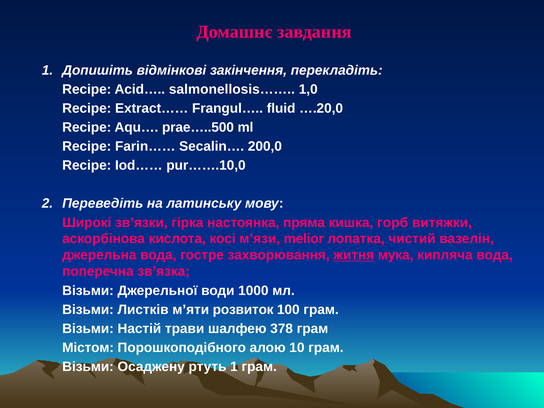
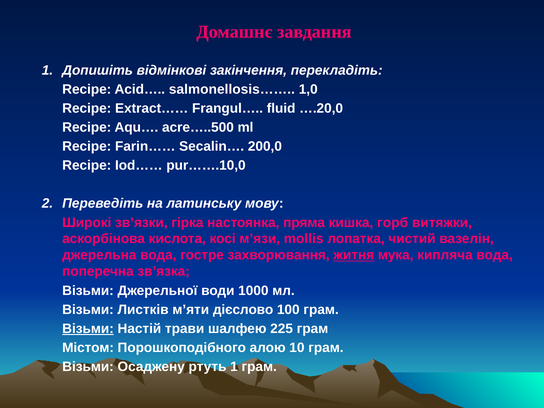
prae…..500: prae…..500 -> acre…..500
melior: melior -> mollis
розвиток: розвиток -> дієслово
Візьми at (88, 329) underline: none -> present
378: 378 -> 225
